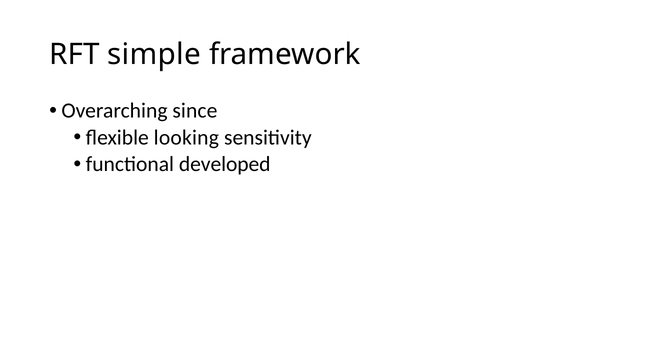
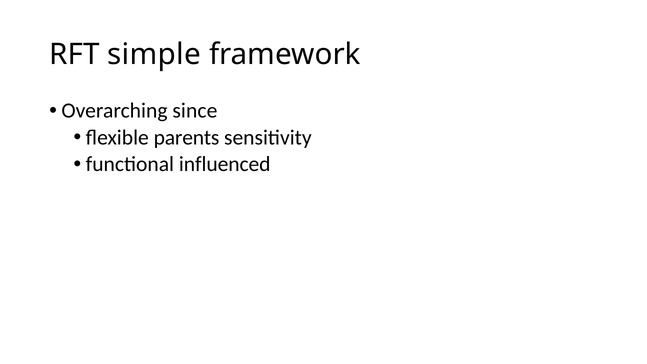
looking: looking -> parents
developed: developed -> influenced
